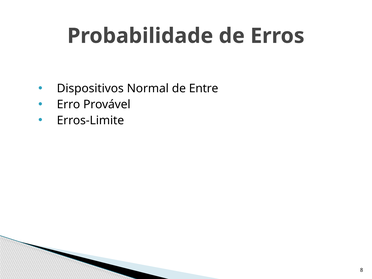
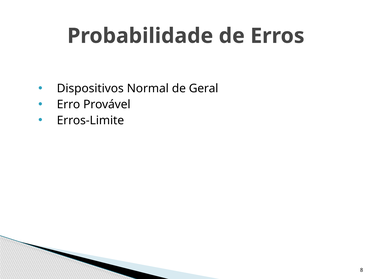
Entre: Entre -> Geral
